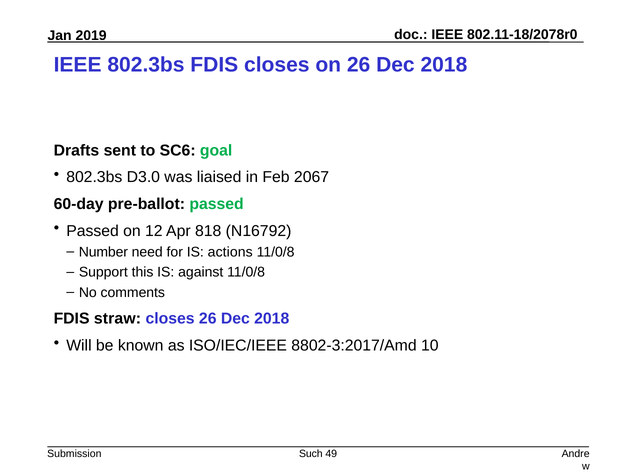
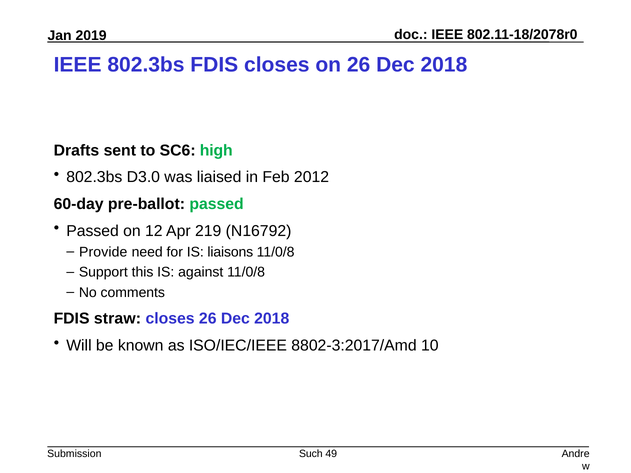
goal: goal -> high
2067: 2067 -> 2012
818: 818 -> 219
Number: Number -> Provide
actions: actions -> liaisons
